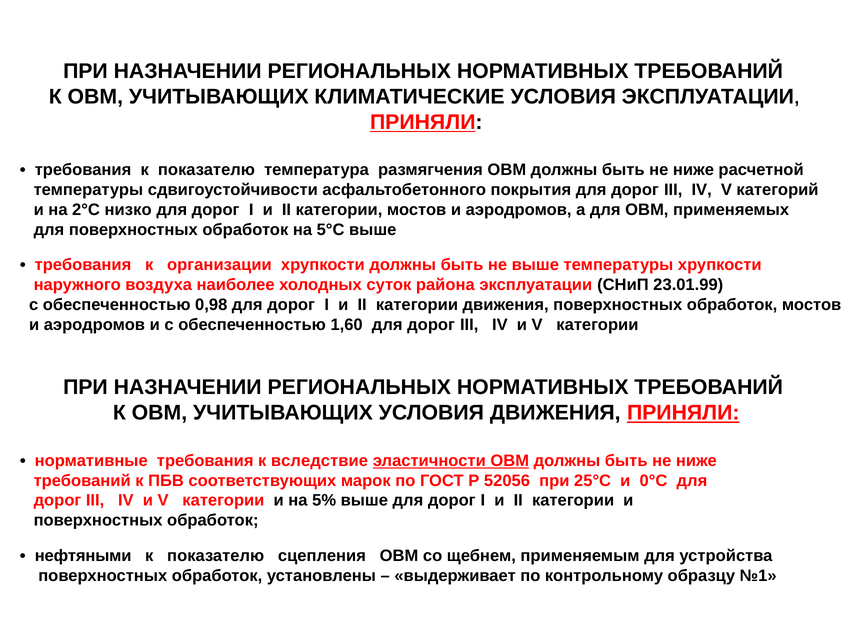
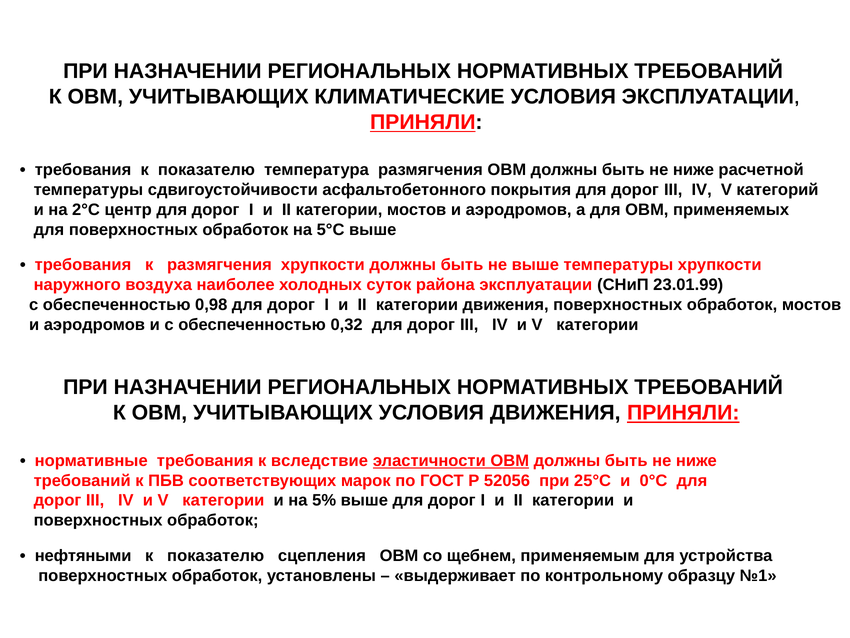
низко: низко -> центр
к организации: организации -> размягчения
1,60: 1,60 -> 0,32
